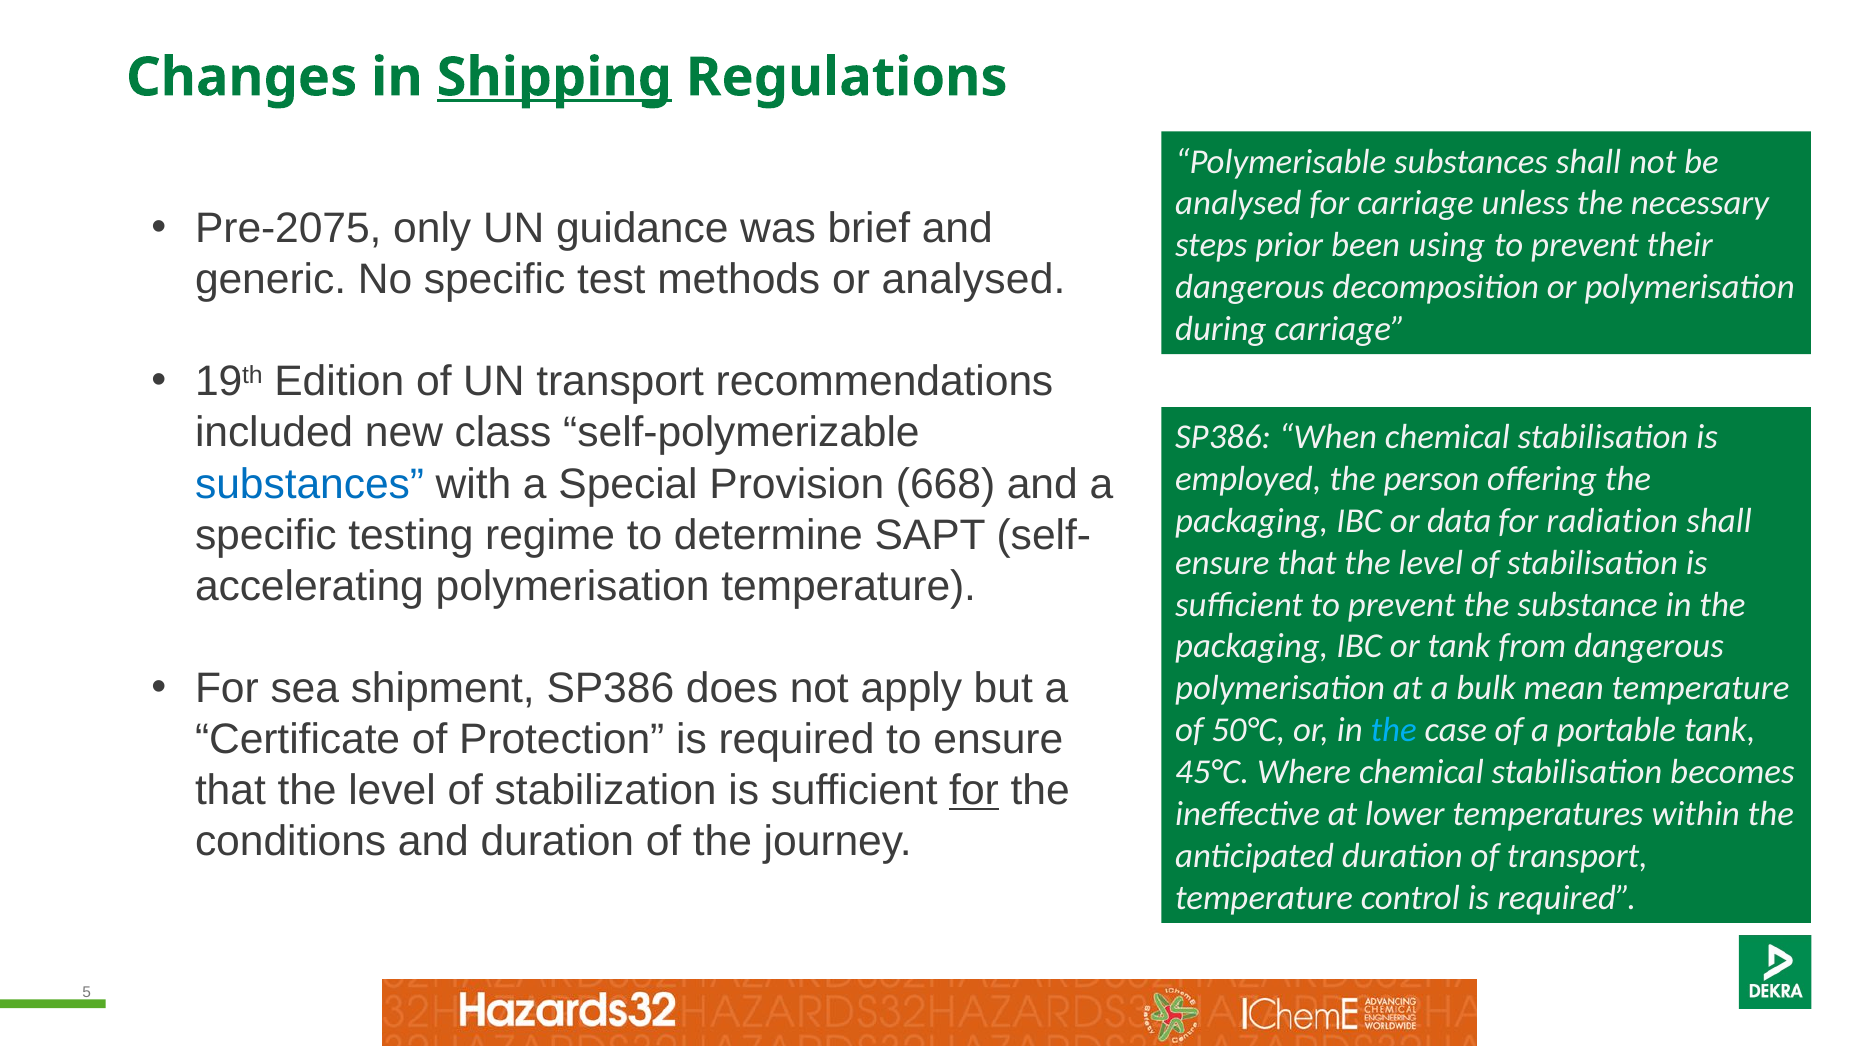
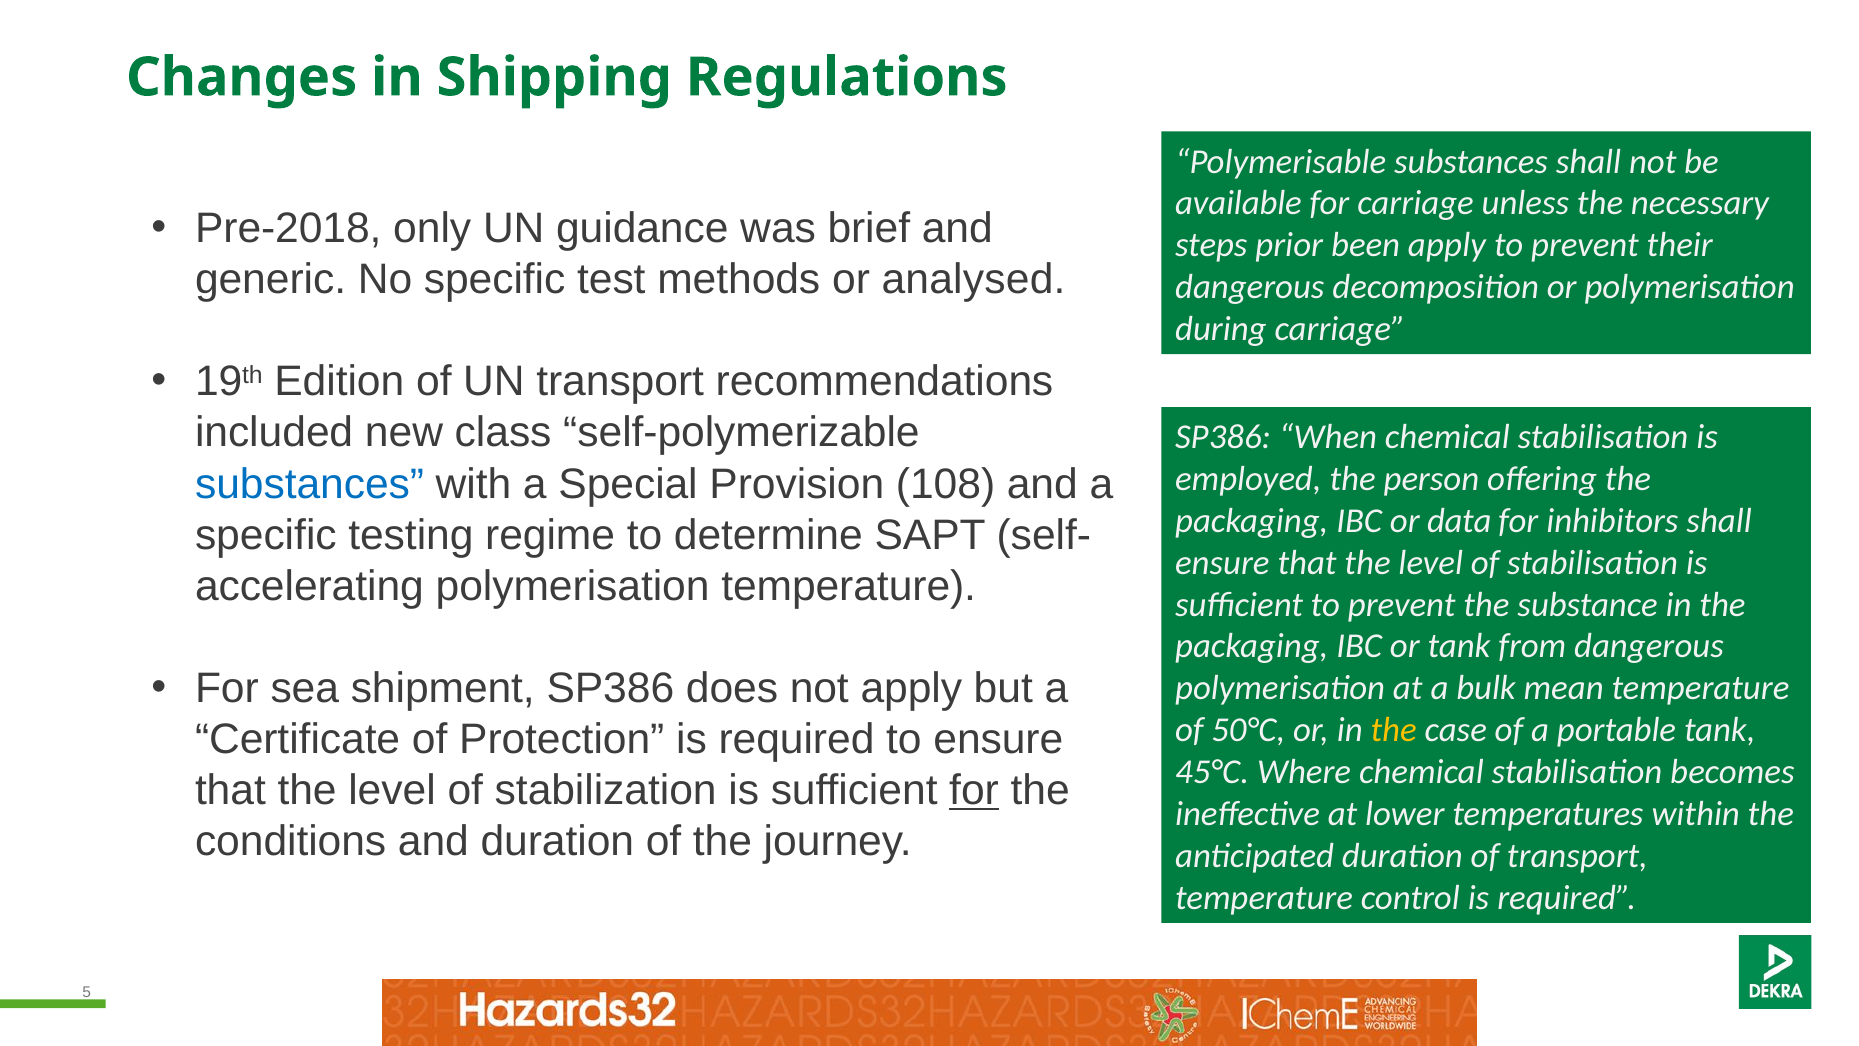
Shipping underline: present -> none
analysed at (1238, 203): analysed -> available
Pre-2075: Pre-2075 -> Pre-2018
been using: using -> apply
668: 668 -> 108
radiation: radiation -> inhibitors
the at (1394, 730) colour: light blue -> yellow
